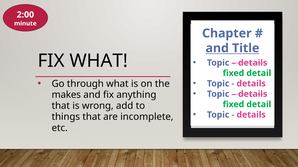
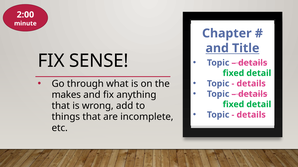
FIX WHAT: WHAT -> SENSE
